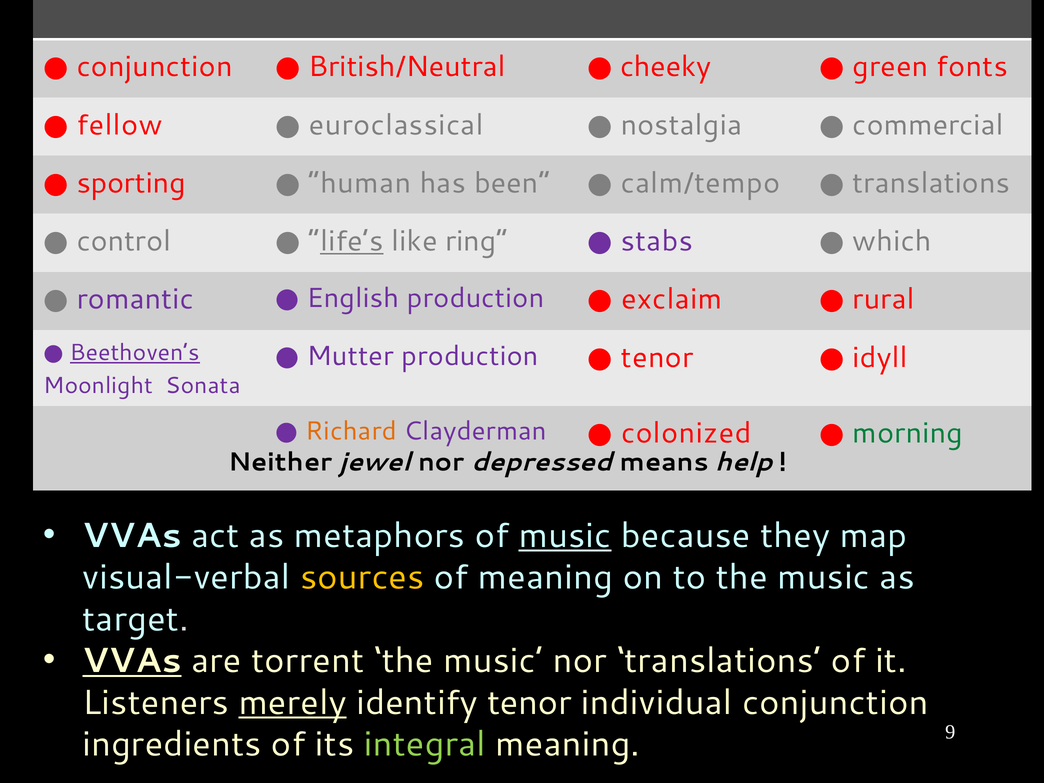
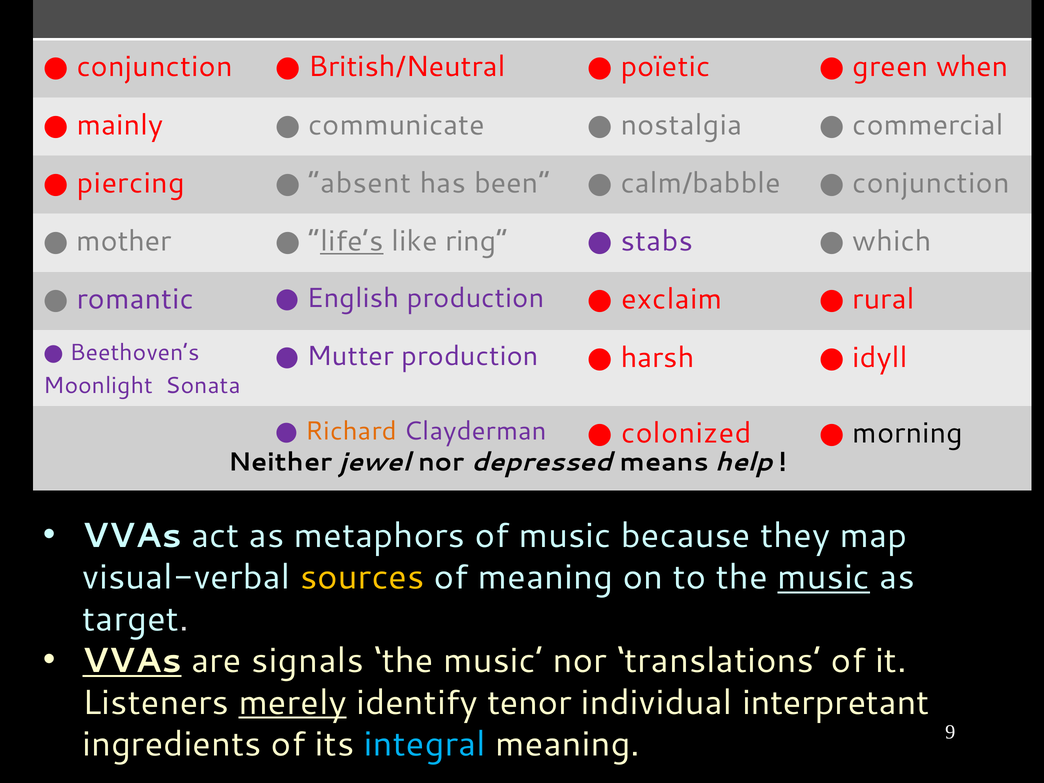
cheeky: cheeky -> poïetic
fonts: fonts -> when
fellow: fellow -> mainly
euroclassical: euroclassical -> communicate
sporting: sporting -> piercing
human: human -> absent
calm/tempo: calm/tempo -> calm/babble
translations at (931, 183): translations -> conjunction
control: control -> mother
Beethoven’s underline: present -> none
tenor at (657, 357): tenor -> harsh
morning colour: green -> black
music at (565, 536) underline: present -> none
music at (824, 577) underline: none -> present
torrent: torrent -> signals
individual conjunction: conjunction -> interpretant
integral colour: light green -> light blue
